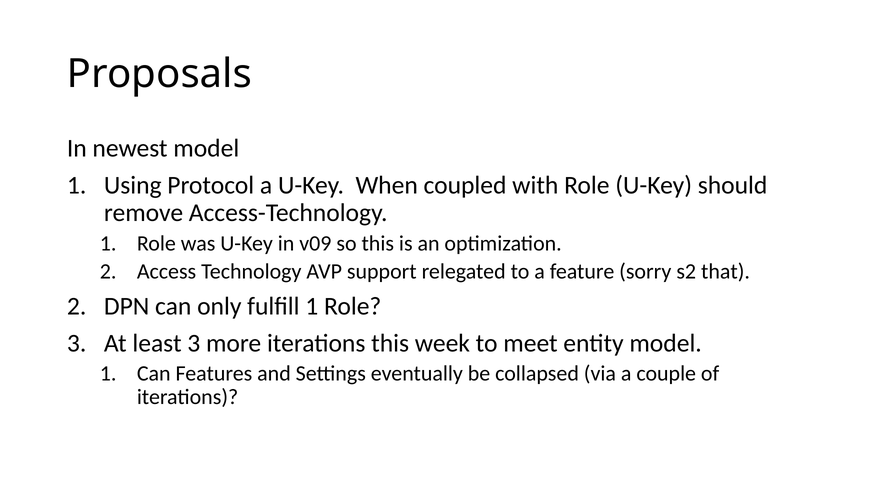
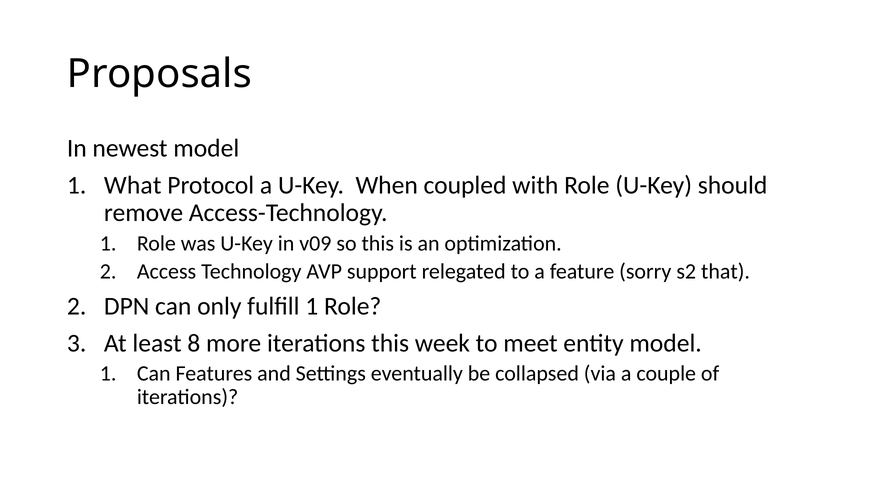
Using: Using -> What
least 3: 3 -> 8
